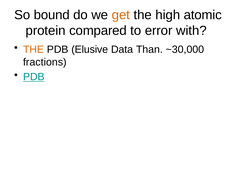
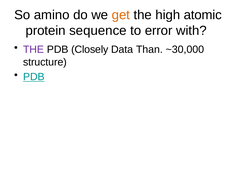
bound: bound -> amino
compared: compared -> sequence
THE at (33, 50) colour: orange -> purple
Elusive: Elusive -> Closely
fractions: fractions -> structure
